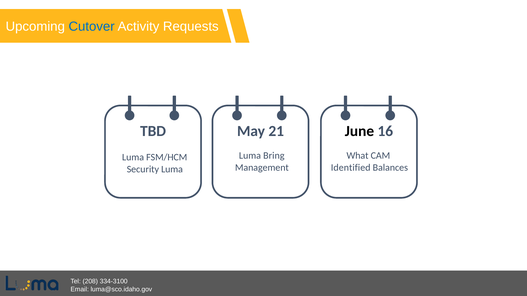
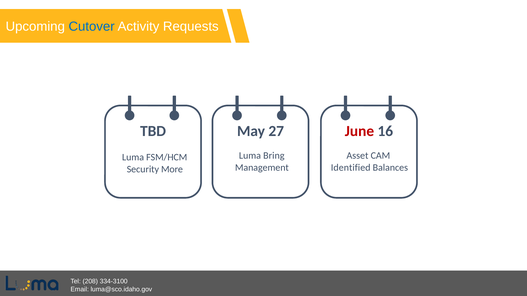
21: 21 -> 27
June colour: black -> red
What: What -> Asset
Security Luma: Luma -> More
